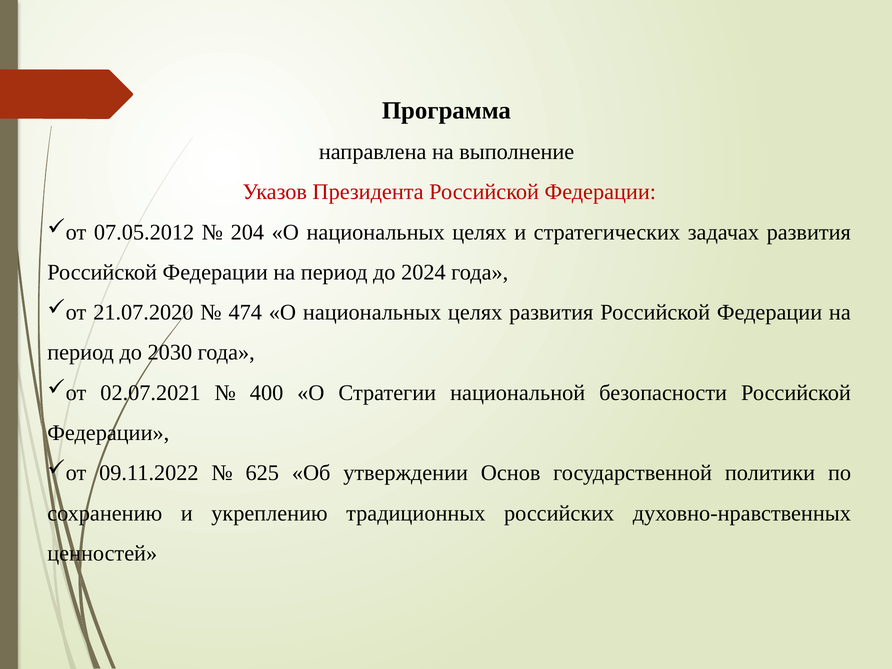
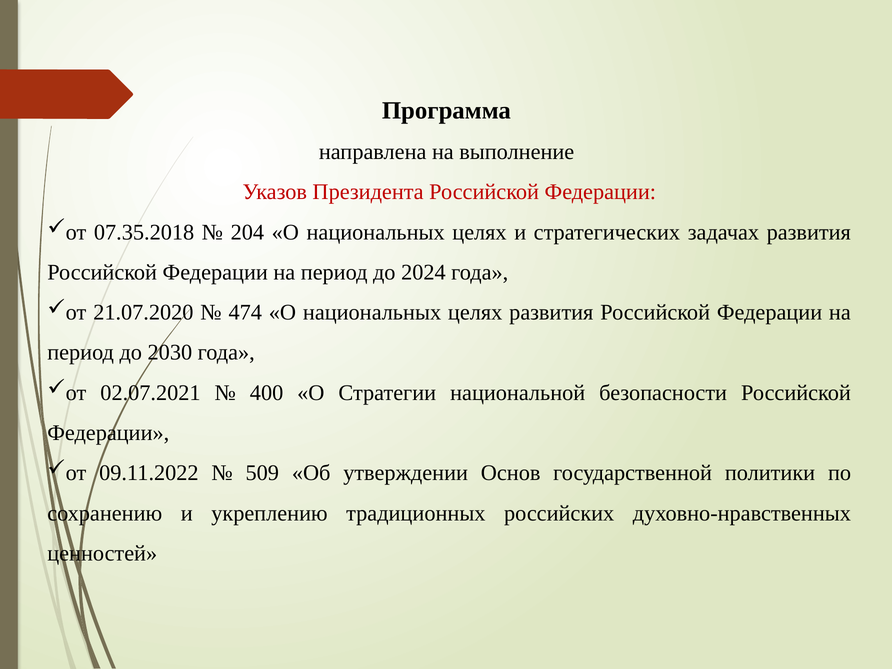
07.05.2012: 07.05.2012 -> 07.35.2018
625: 625 -> 509
